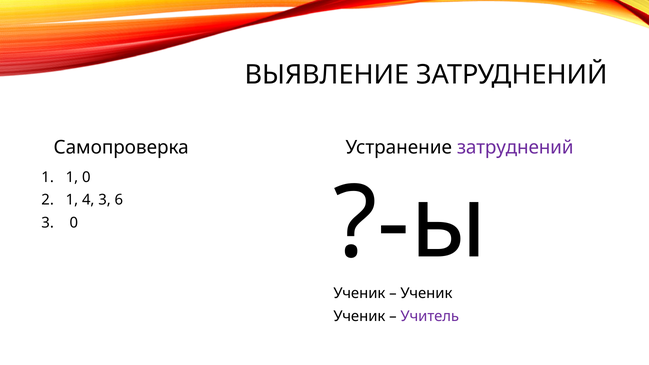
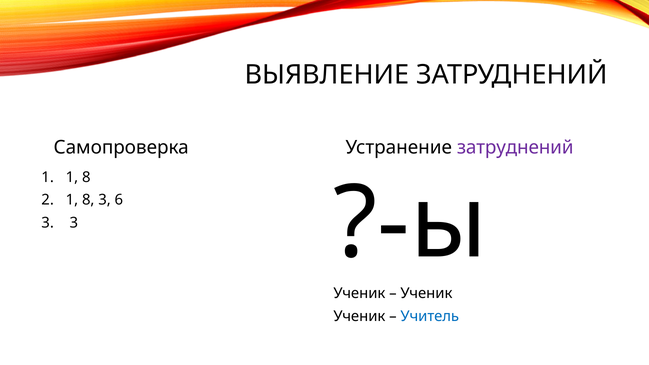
1 1 0: 0 -> 8
2 1 4: 4 -> 8
3 0: 0 -> 3
Учитель colour: purple -> blue
